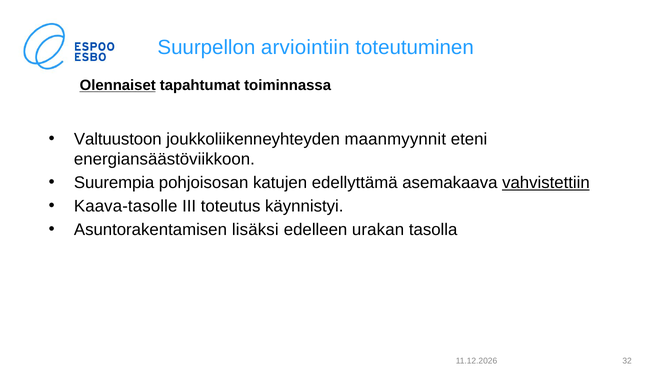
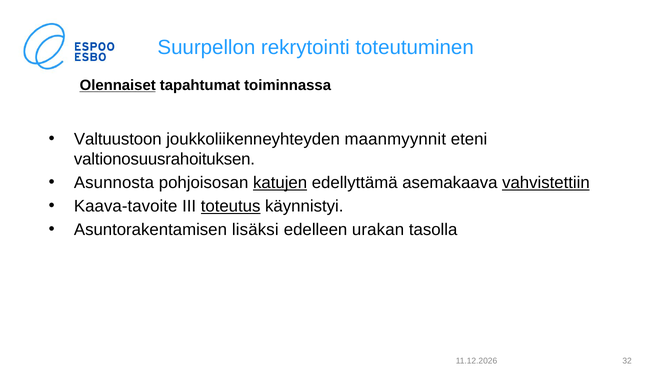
arviointiin: arviointiin -> rekrytointi
energiansäästöviikkoon: energiansäästöviikkoon -> valtionosuusrahoituksen
Suurempia: Suurempia -> Asunnosta
katujen underline: none -> present
Kaava-tasolle: Kaava-tasolle -> Kaava-tavoite
toteutus underline: none -> present
